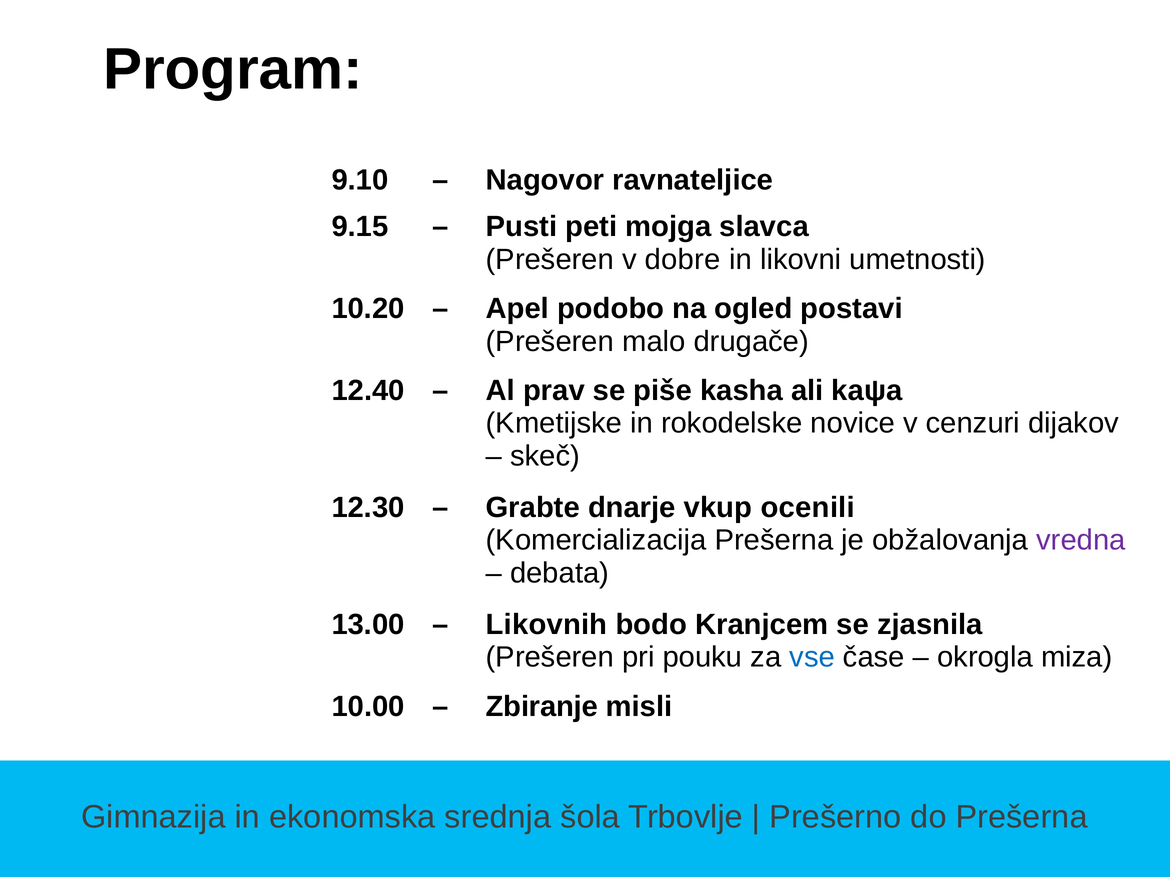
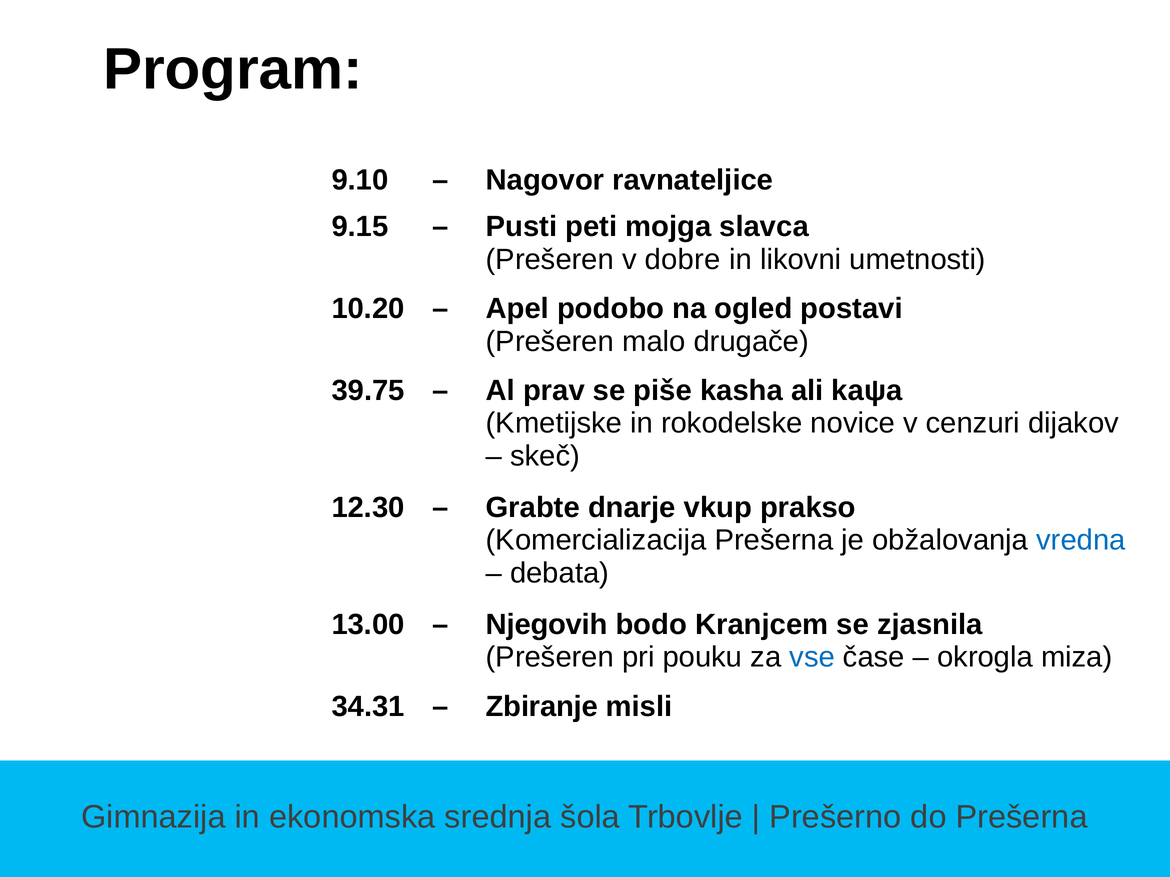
12.40: 12.40 -> 39.75
ocenili: ocenili -> prakso
vredna colour: purple -> blue
Likovnih: Likovnih -> Njegovih
10.00: 10.00 -> 34.31
